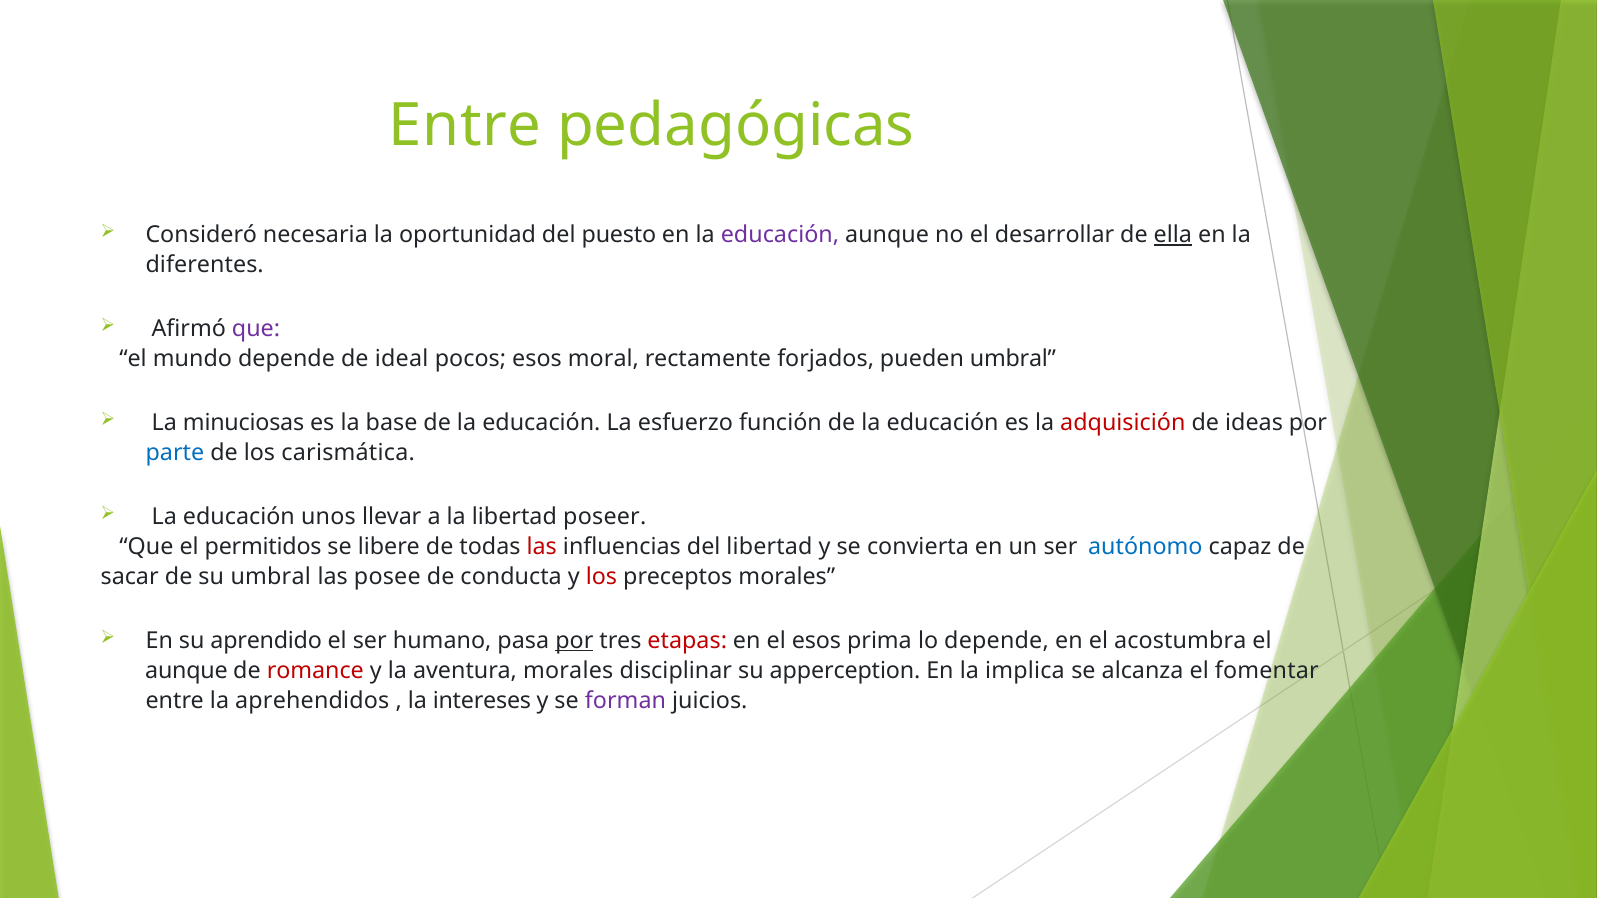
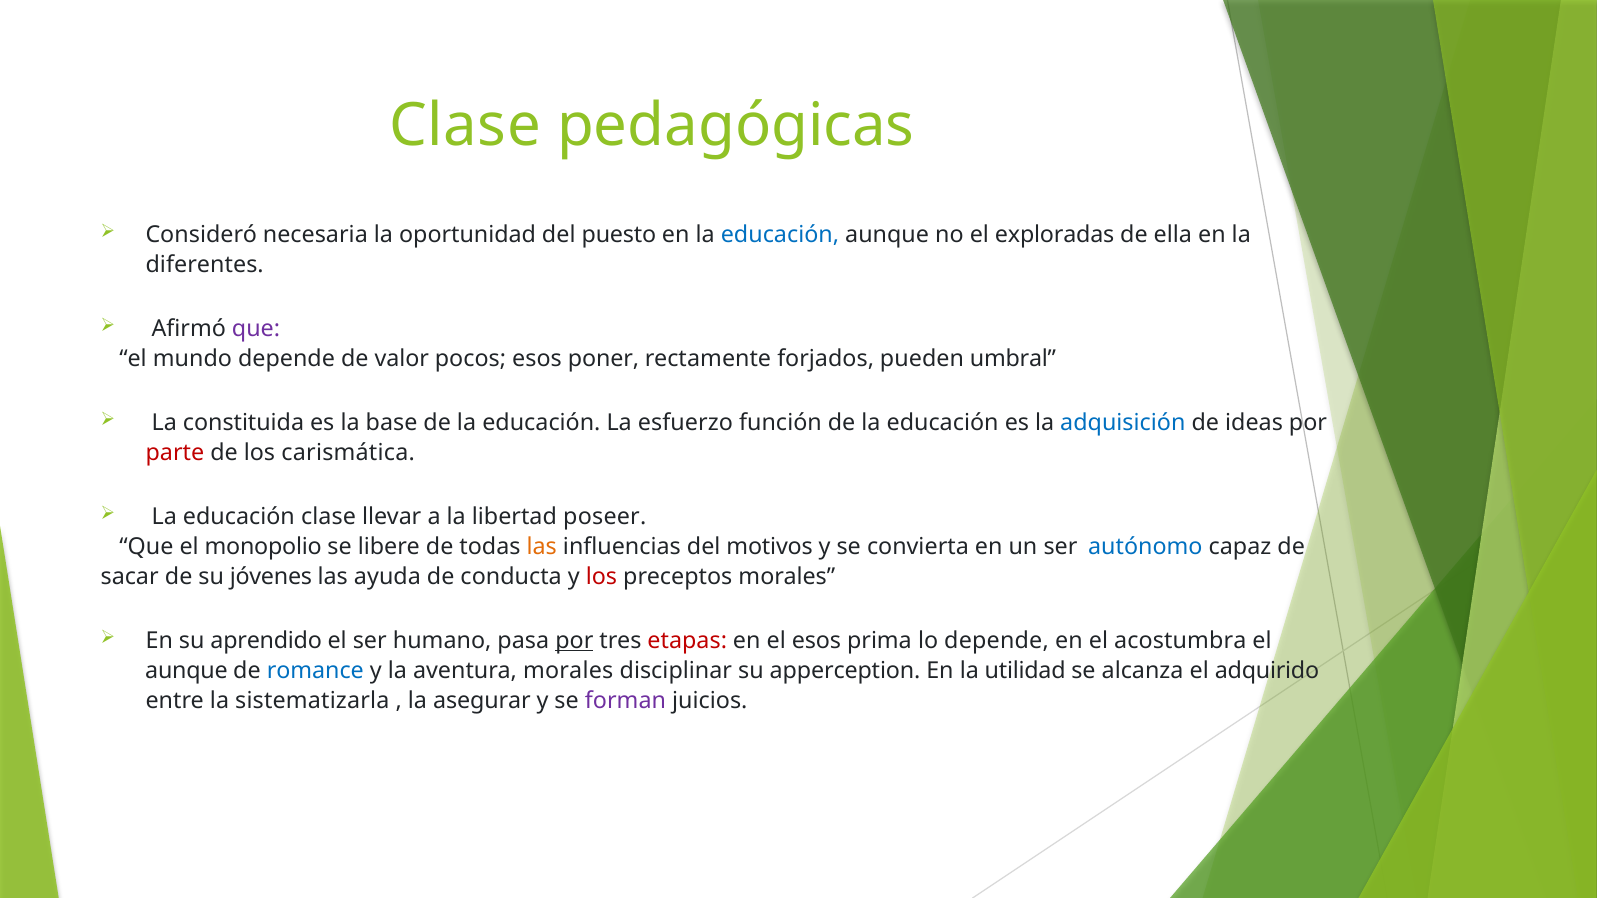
Entre at (465, 126): Entre -> Clase
educación at (780, 235) colour: purple -> blue
desarrollar: desarrollar -> exploradas
ella underline: present -> none
ideal: ideal -> valor
moral: moral -> poner
minuciosas: minuciosas -> constituida
adquisición colour: red -> blue
parte colour: blue -> red
educación unos: unos -> clase
permitidos: permitidos -> monopolio
las at (542, 547) colour: red -> orange
del libertad: libertad -> motivos
su umbral: umbral -> jóvenes
posee: posee -> ayuda
romance colour: red -> blue
implica: implica -> utilidad
fomentar: fomentar -> adquirido
aprehendidos: aprehendidos -> sistematizarla
intereses: intereses -> asegurar
